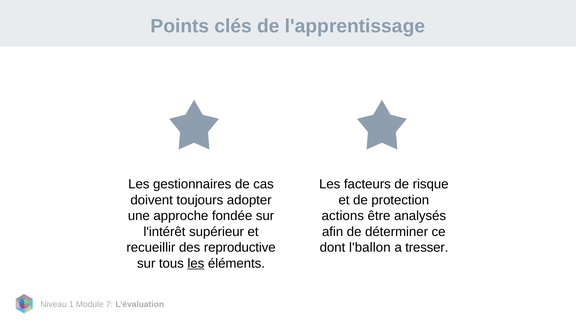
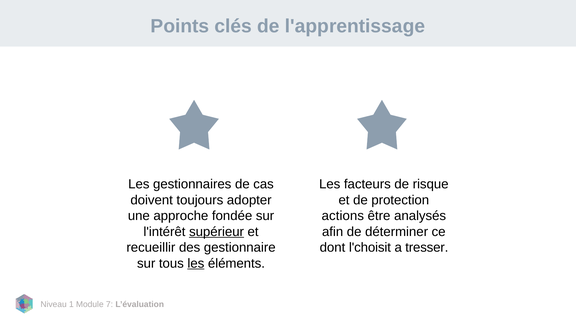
supérieur underline: none -> present
reproductive: reproductive -> gestionnaire
l'ballon: l'ballon -> l'choisit
